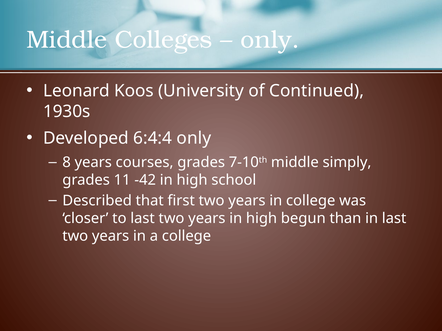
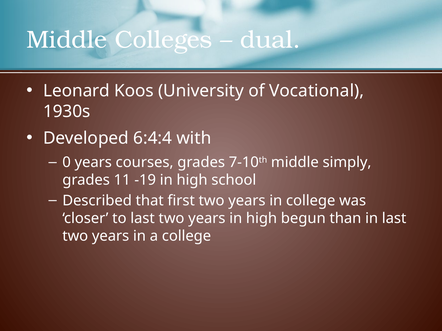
only at (270, 40): only -> dual
Continued: Continued -> Vocational
6:4:4 only: only -> with
8: 8 -> 0
-42: -42 -> -19
